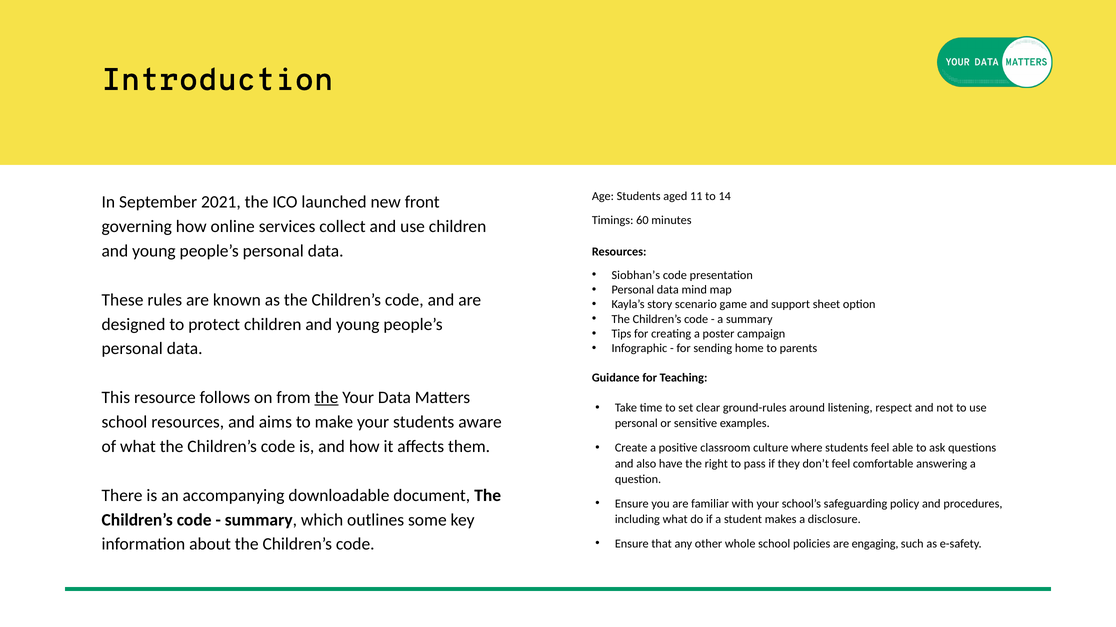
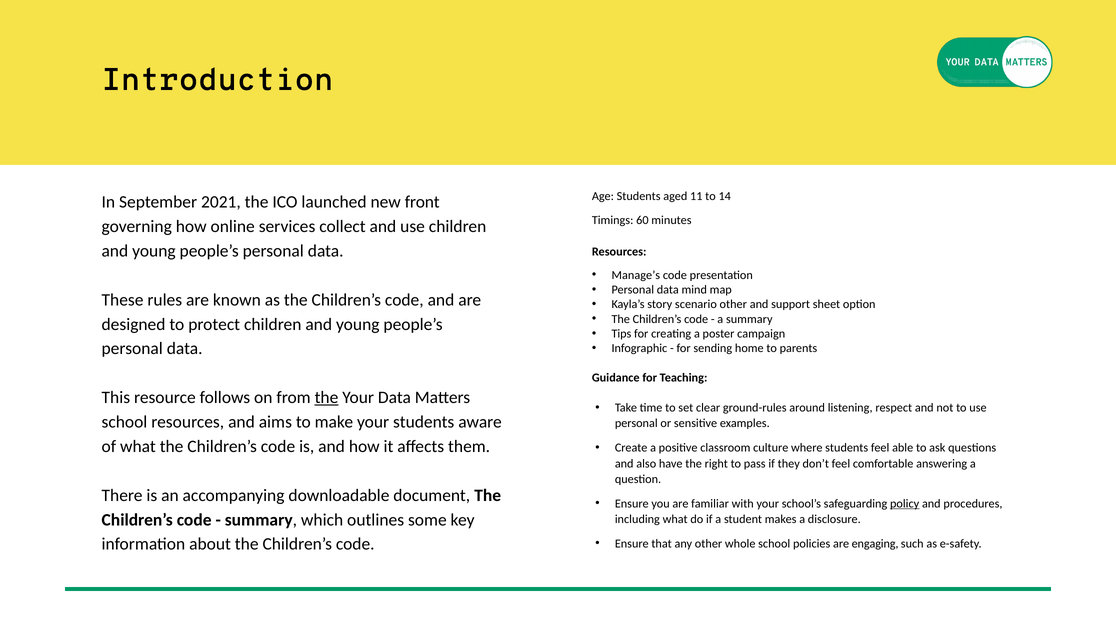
Siobhan’s: Siobhan’s -> Manage’s
scenario game: game -> other
policy underline: none -> present
